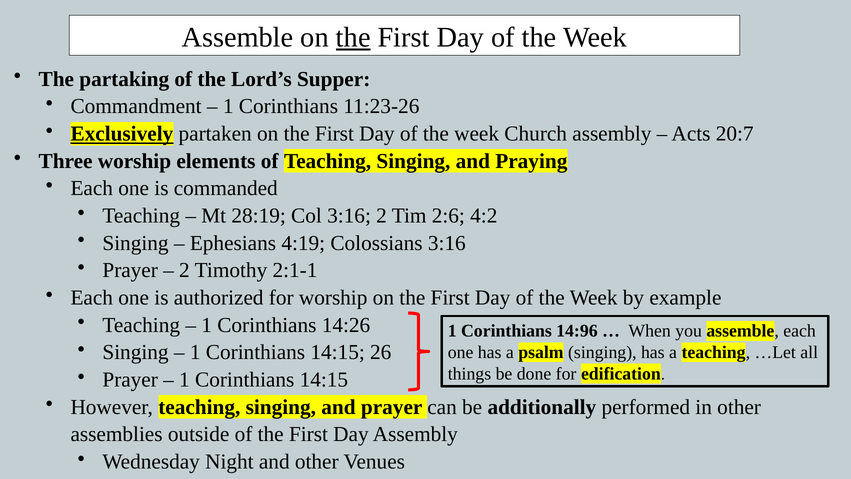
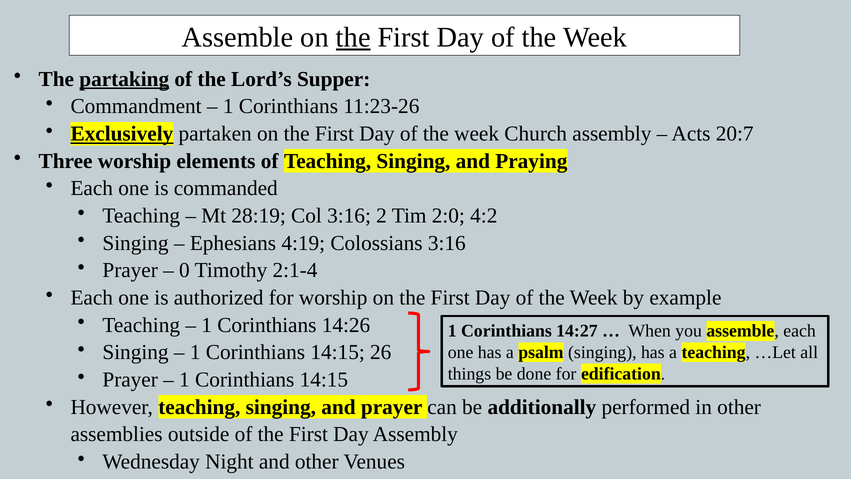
partaking underline: none -> present
2:6: 2:6 -> 2:0
2 at (184, 270): 2 -> 0
2:1-1: 2:1-1 -> 2:1-4
14:96: 14:96 -> 14:27
